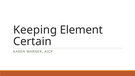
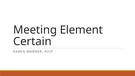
Keeping: Keeping -> Meeting
